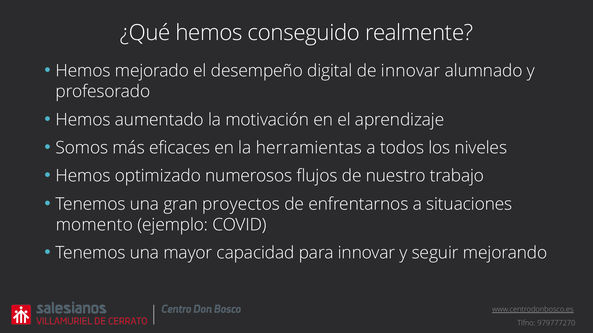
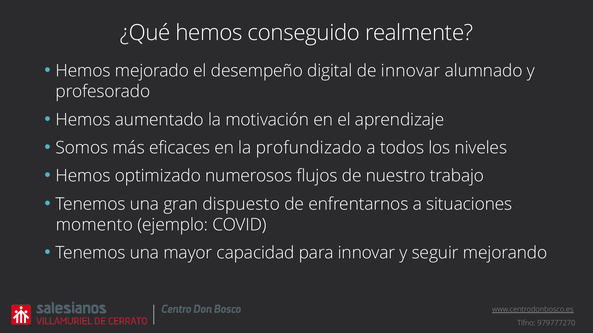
herramientas: herramientas -> profundizado
proyectos: proyectos -> dispuesto
